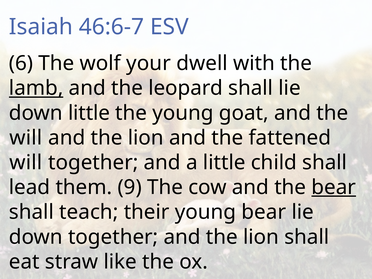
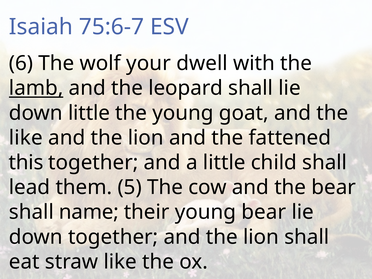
46:6-7: 46:6-7 -> 75:6-7
will at (26, 138): will -> like
will at (26, 163): will -> this
9: 9 -> 5
bear at (334, 187) underline: present -> none
teach: teach -> name
